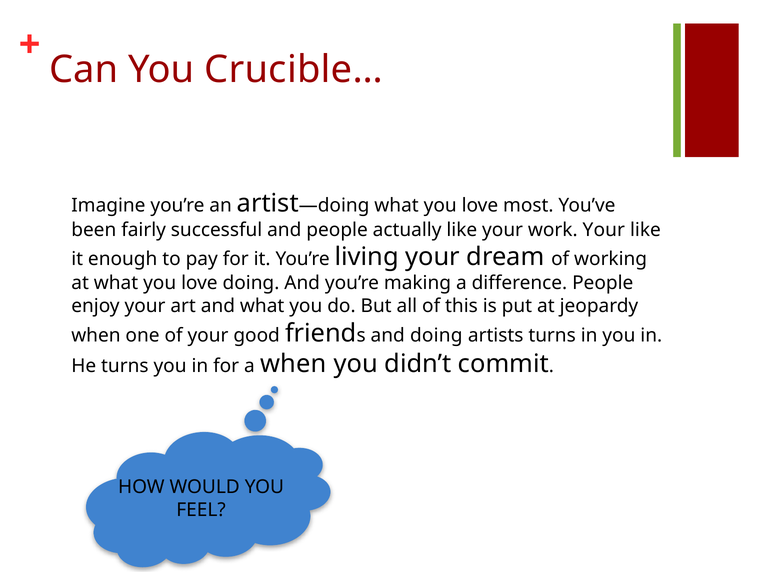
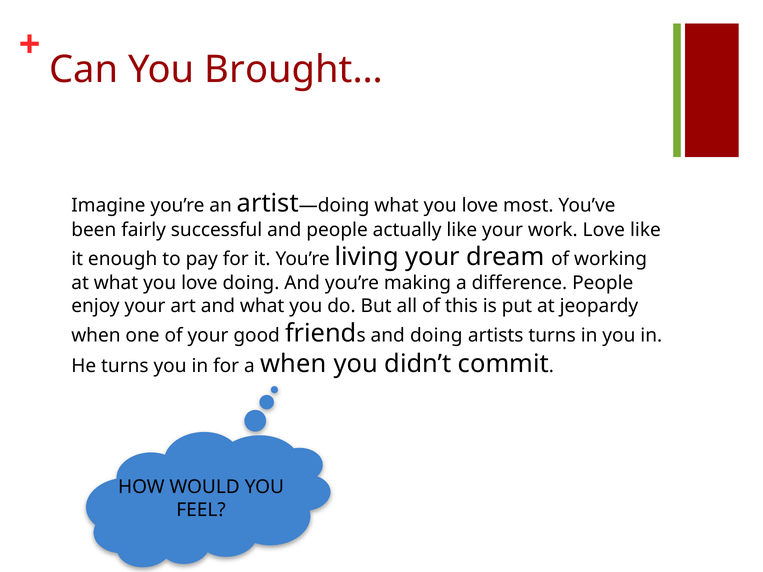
Crucible…: Crucible… -> Brought…
work Your: Your -> Love
